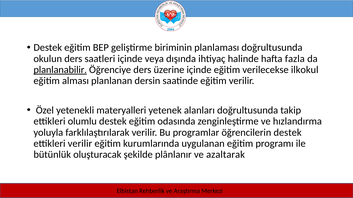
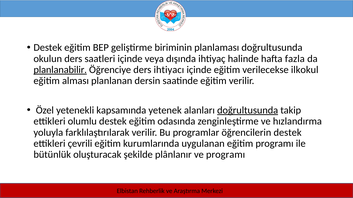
üzerine: üzerine -> ihtiyacı
materyalleri: materyalleri -> kapsamında
doğrultusunda at (248, 111) underline: none -> present
ettikleri verilir: verilir -> çevrili
ve azaltarak: azaltarak -> programı
